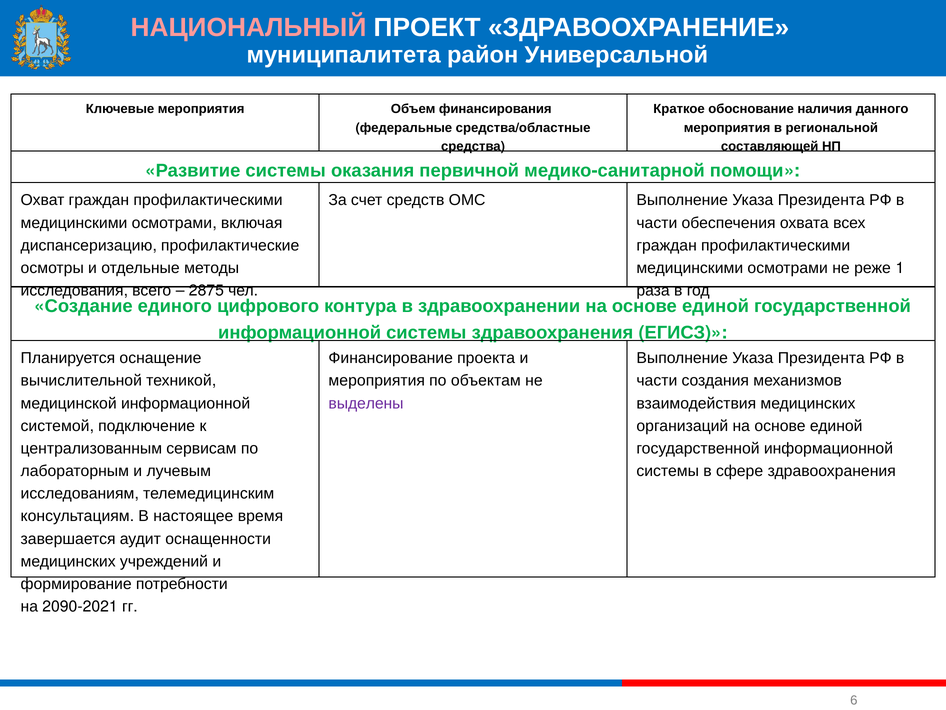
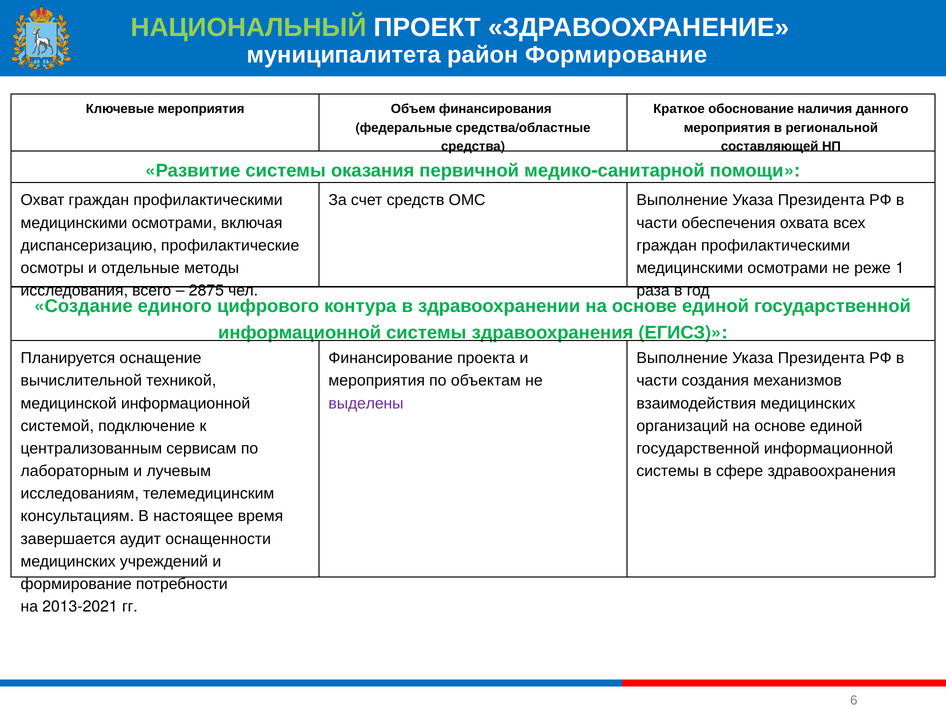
НАЦИОНАЛЬНЫЙ colour: pink -> light green
район Универсальной: Универсальной -> Формирование
2090-2021: 2090-2021 -> 2013-2021
